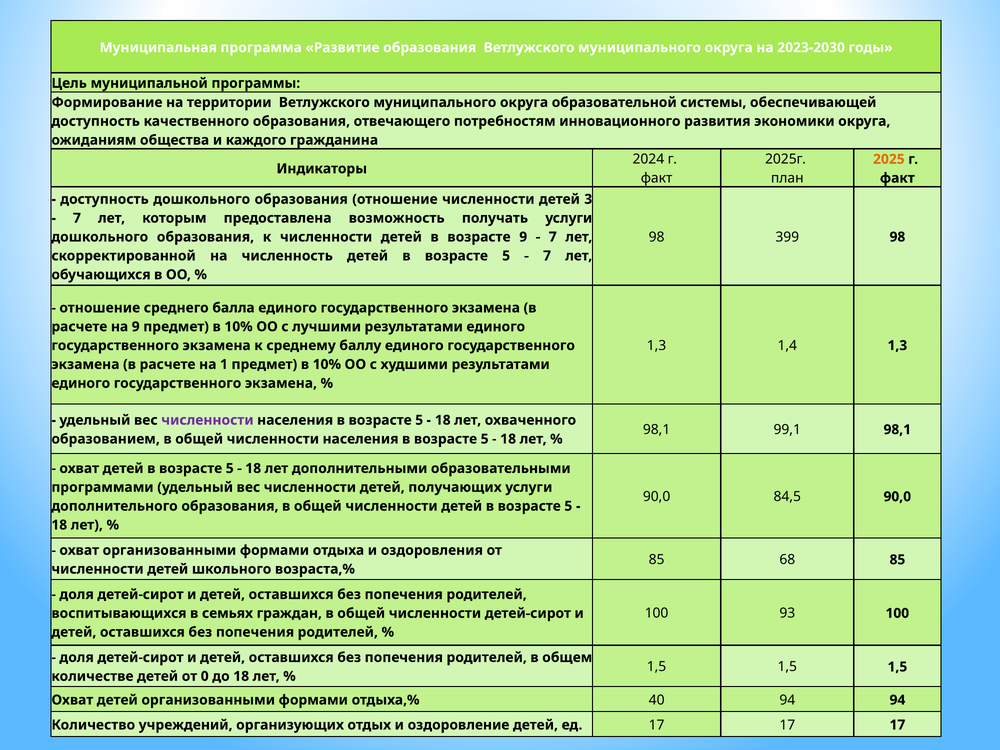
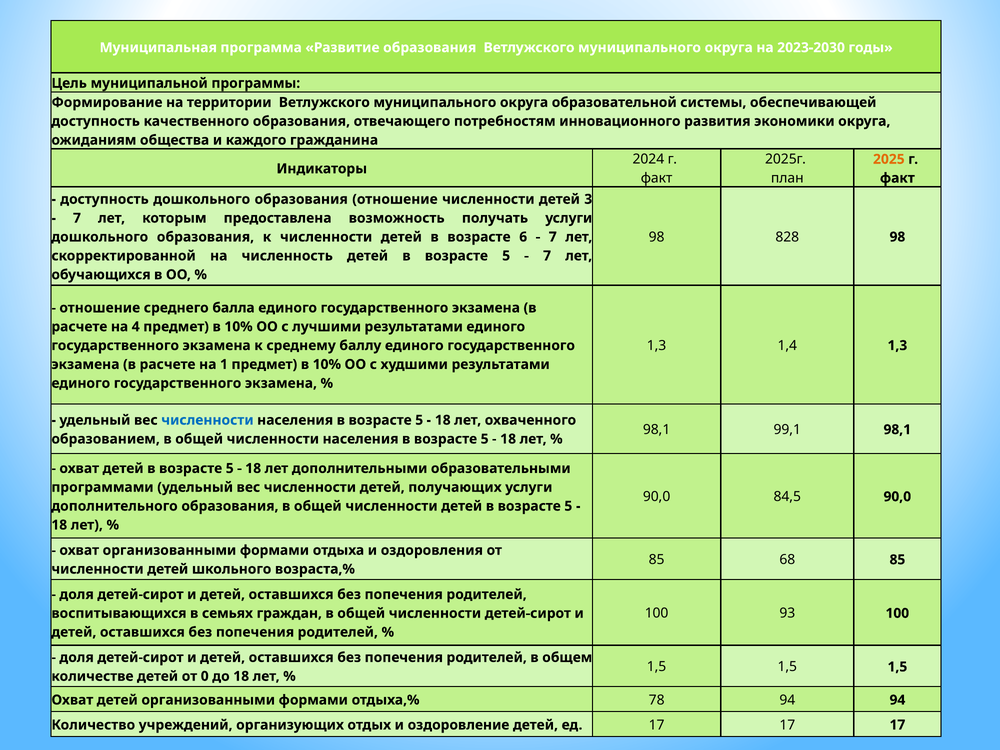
399: 399 -> 828
возрасте 9: 9 -> 6
на 9: 9 -> 4
численности at (207, 420) colour: purple -> blue
40: 40 -> 78
